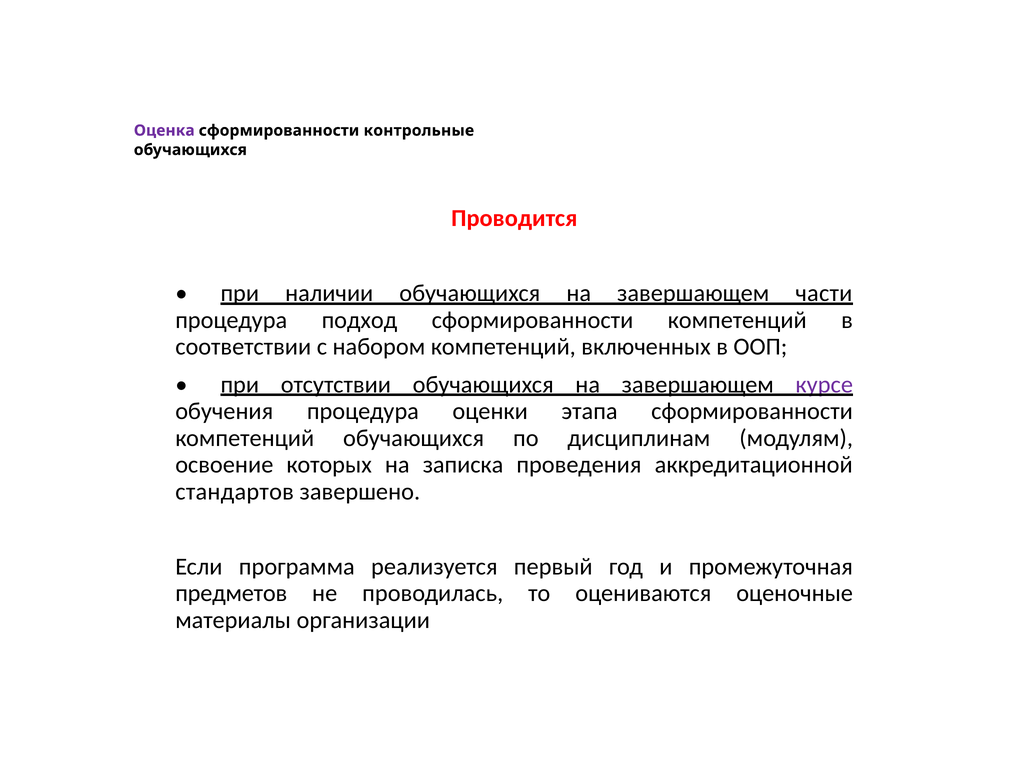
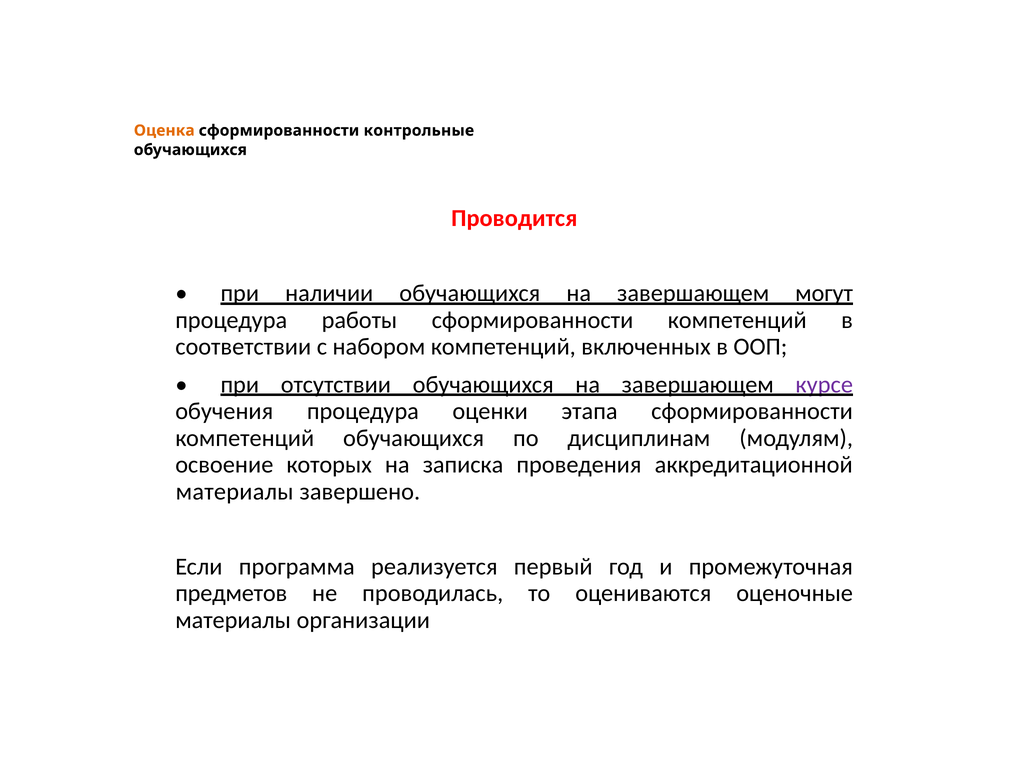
Оценка colour: purple -> orange
части: части -> могут
подход: подход -> работы
стандартов at (235, 492): стандартов -> материалы
